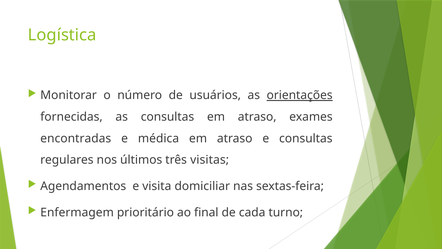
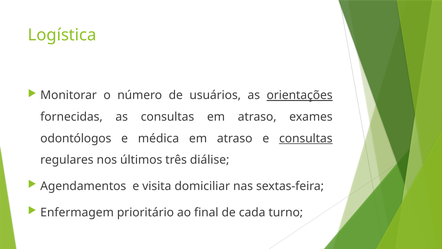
encontradas: encontradas -> odontólogos
consultas at (306, 138) underline: none -> present
visitas: visitas -> diálise
